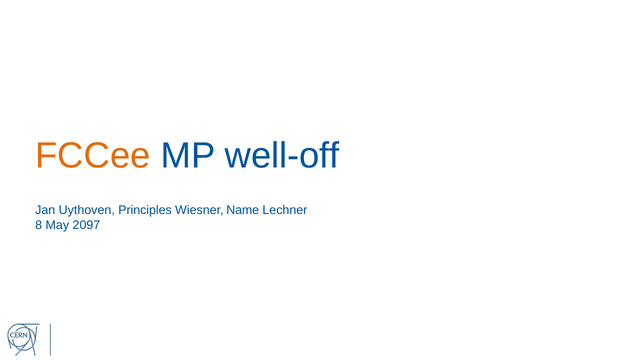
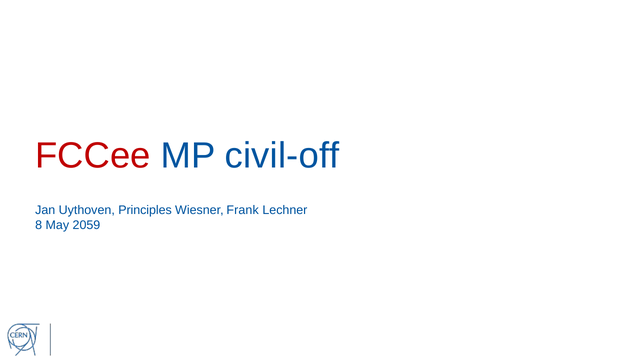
FCCee colour: orange -> red
well-off: well-off -> civil-off
Name: Name -> Frank
2097: 2097 -> 2059
